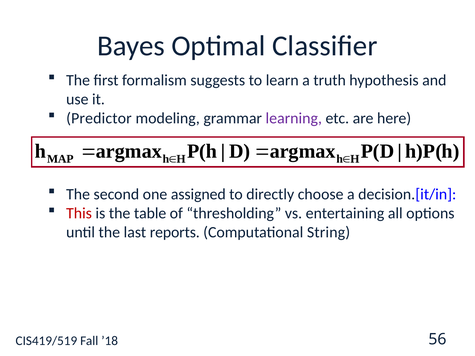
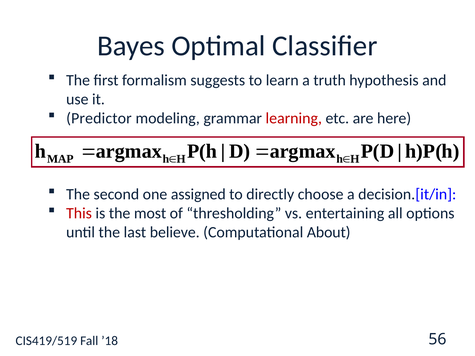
learning colour: purple -> red
table: table -> most
reports: reports -> believe
String: String -> About
